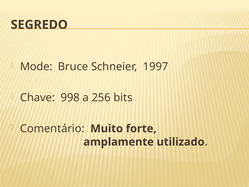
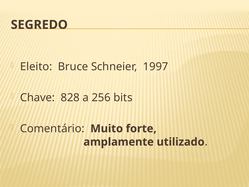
Mode: Mode -> Eleito
998: 998 -> 828
